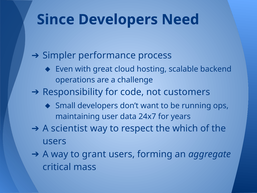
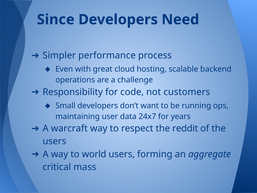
scientist: scientist -> warcraft
which: which -> reddit
grant: grant -> world
